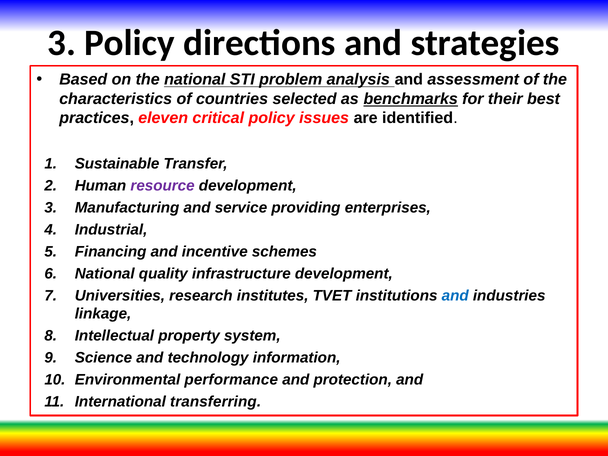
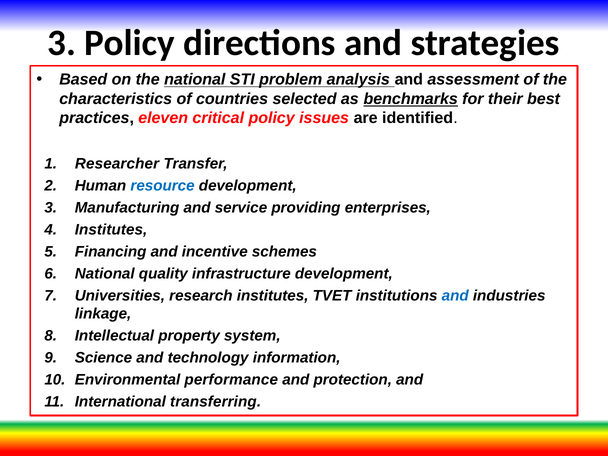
Sustainable: Sustainable -> Researcher
resource colour: purple -> blue
Industrial at (111, 230): Industrial -> Institutes
